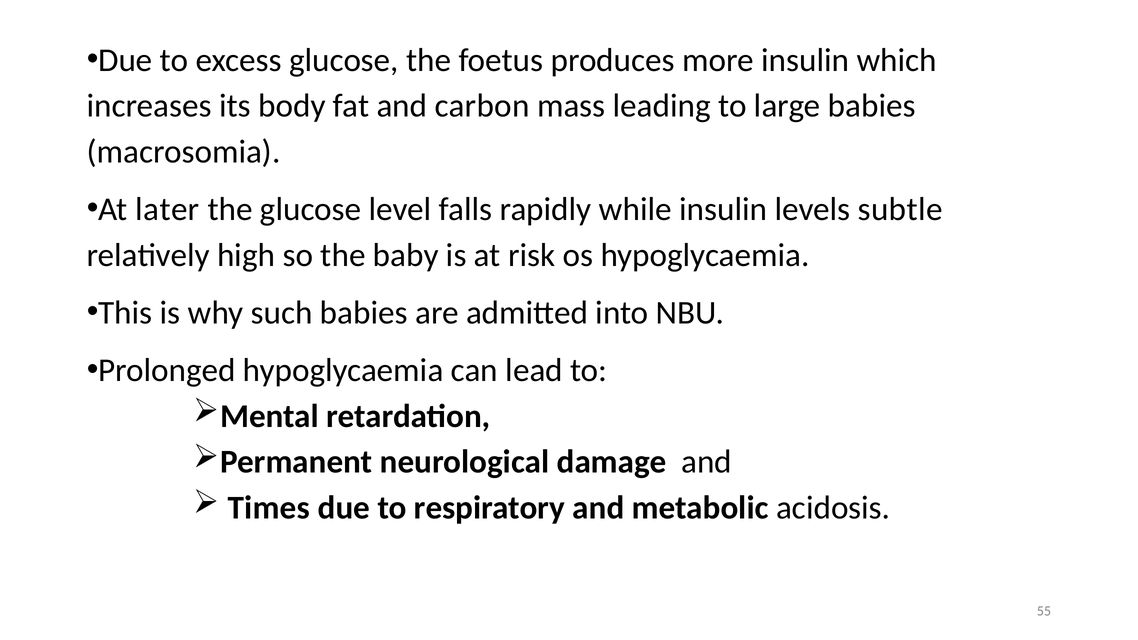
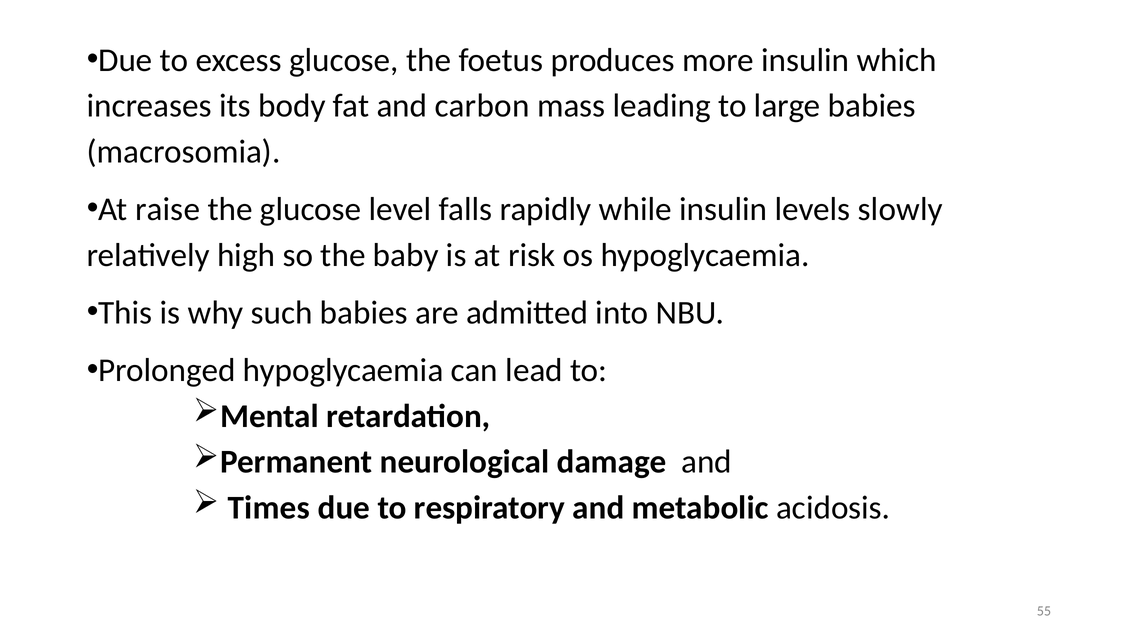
later: later -> raise
subtle: subtle -> slowly
